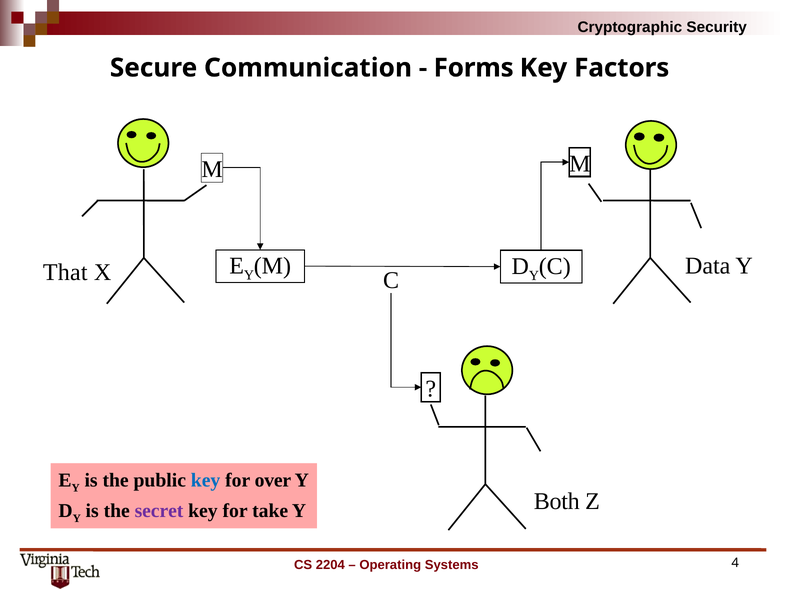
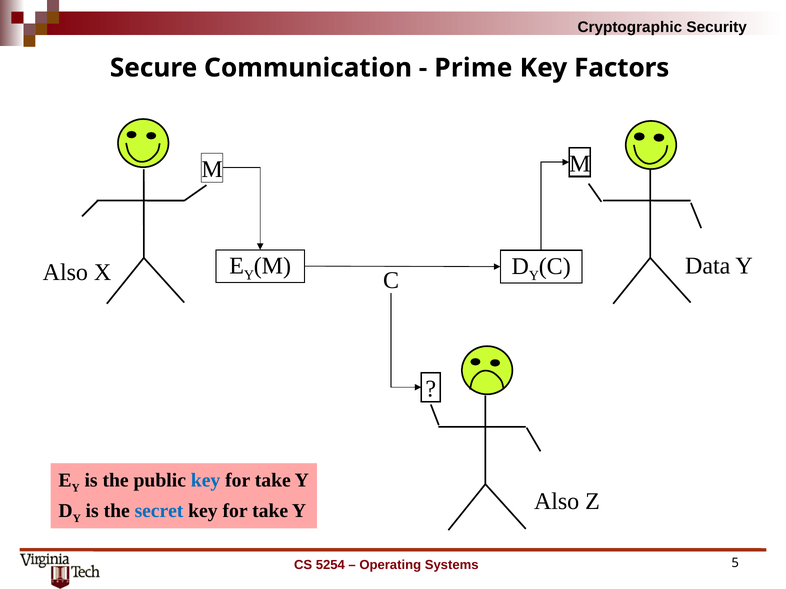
Forms: Forms -> Prime
That at (65, 273): That -> Also
over at (273, 481): over -> take
Both at (557, 502): Both -> Also
secret colour: purple -> blue
2204: 2204 -> 5254
4: 4 -> 5
